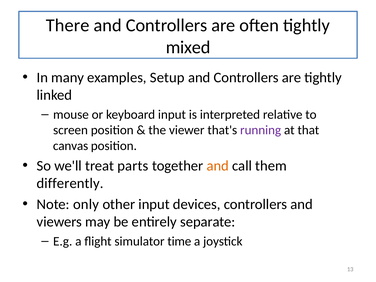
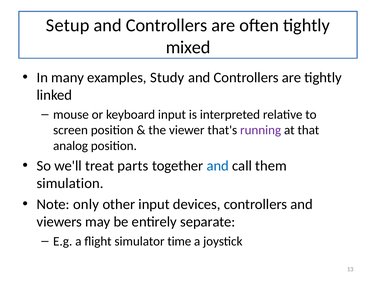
There: There -> Setup
Setup: Setup -> Study
canvas: canvas -> analog
and at (218, 166) colour: orange -> blue
differently: differently -> simulation
